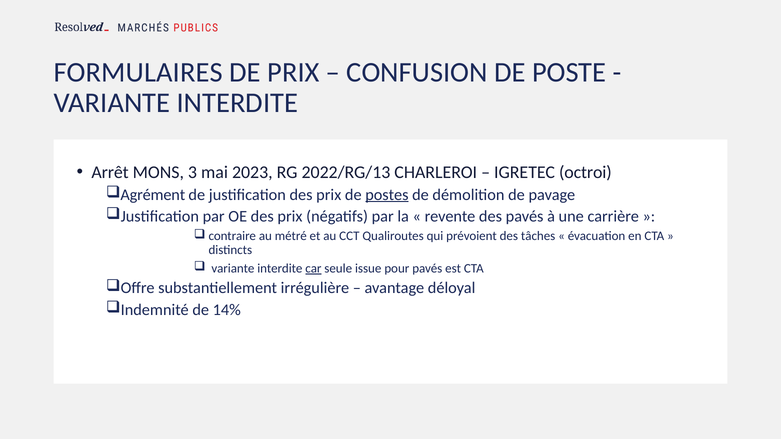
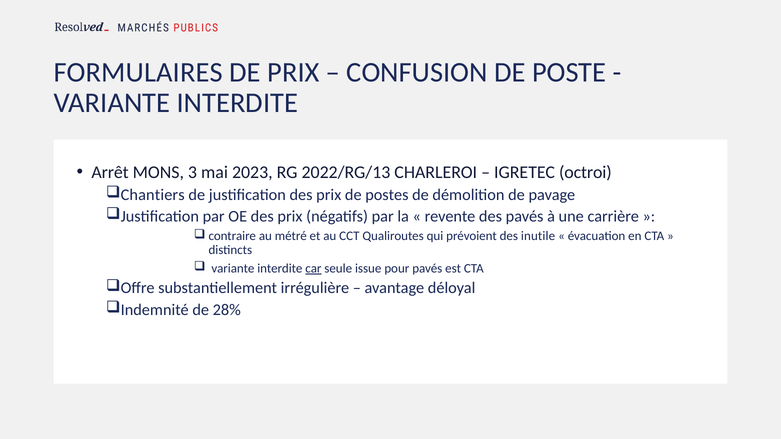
Agrément: Agrément -> Chantiers
postes underline: present -> none
tâches: tâches -> inutile
14%: 14% -> 28%
